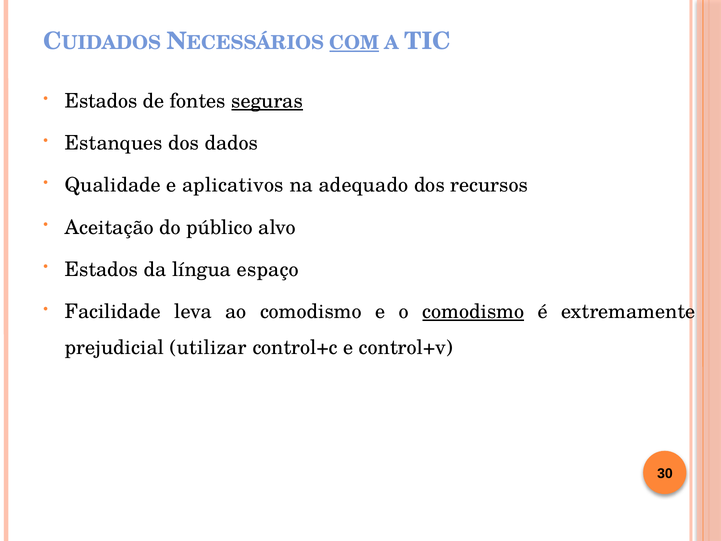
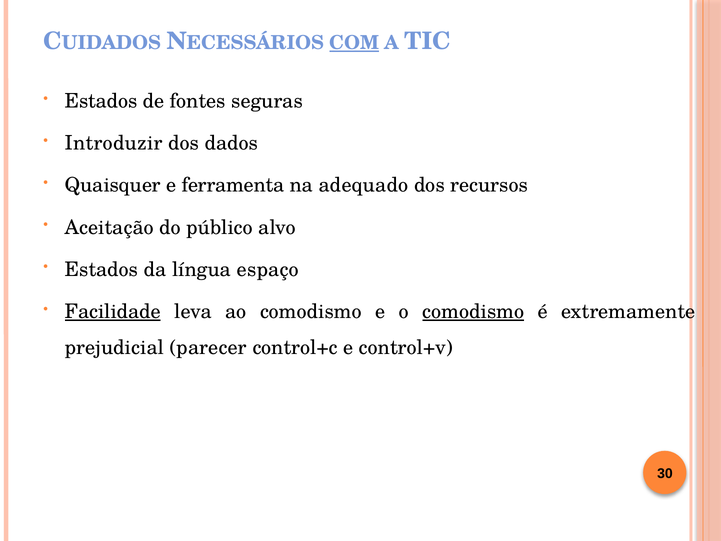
seguras underline: present -> none
Estanques: Estanques -> Introduzir
Qualidade: Qualidade -> Quaisquer
aplicativos: aplicativos -> ferramenta
Facilidade underline: none -> present
utilizar: utilizar -> parecer
